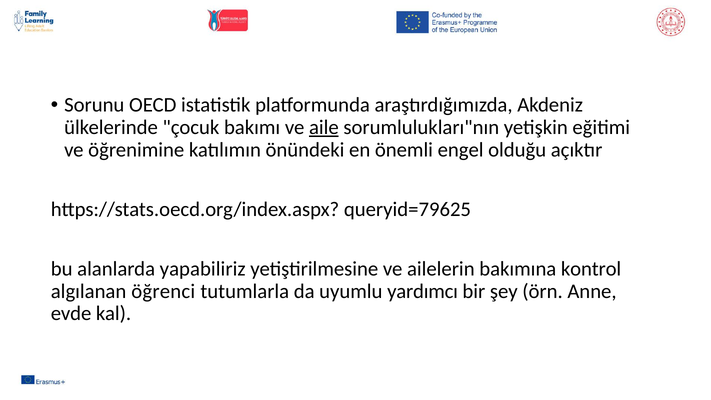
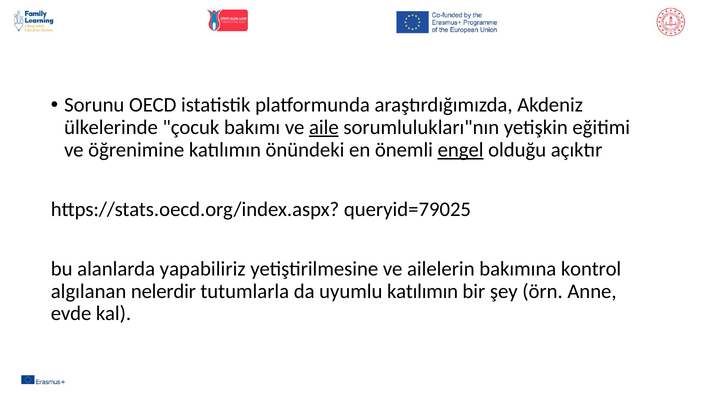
engel underline: none -> present
queryid=79625: queryid=79625 -> queryid=79025
öğrenci: öğrenci -> nelerdir
uyumlu yardımcı: yardımcı -> katılımın
